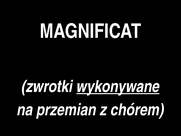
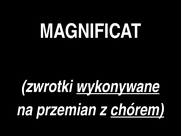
chórem underline: none -> present
